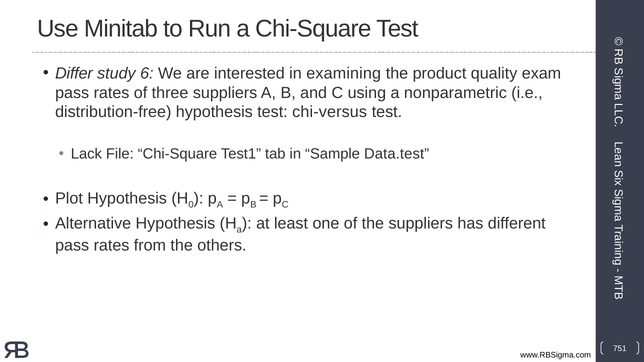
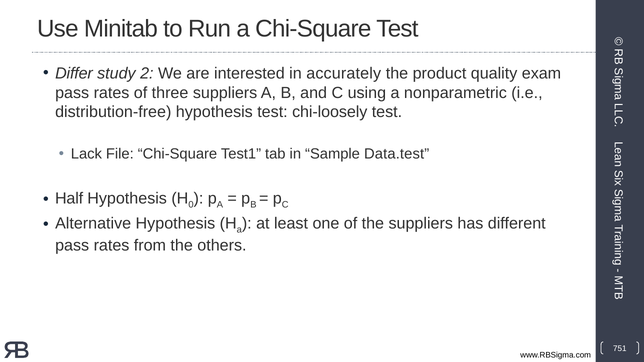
6: 6 -> 2
examining: examining -> accurately
chi-versus: chi-versus -> chi-loosely
Plot: Plot -> Half
